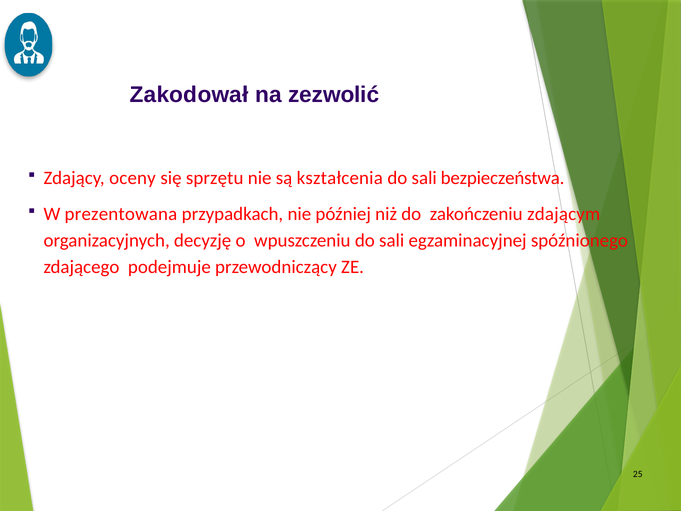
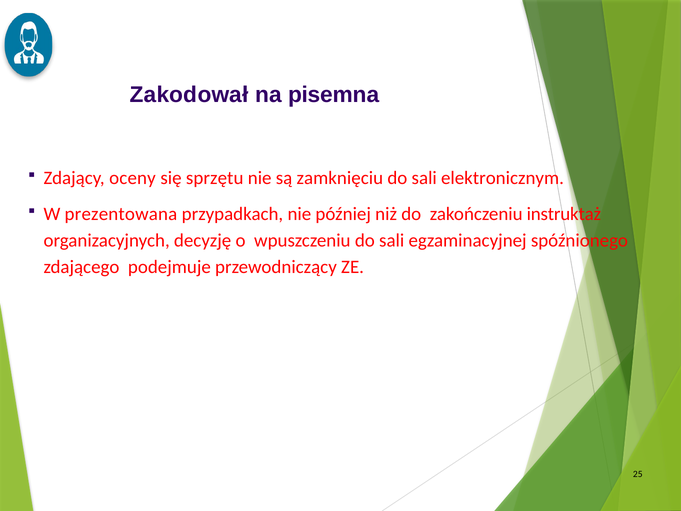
zezwolić: zezwolić -> pisemna
kształcenia: kształcenia -> zamknięciu
bezpieczeństwa: bezpieczeństwa -> elektronicznym
zdającym: zdającym -> instruktaż
